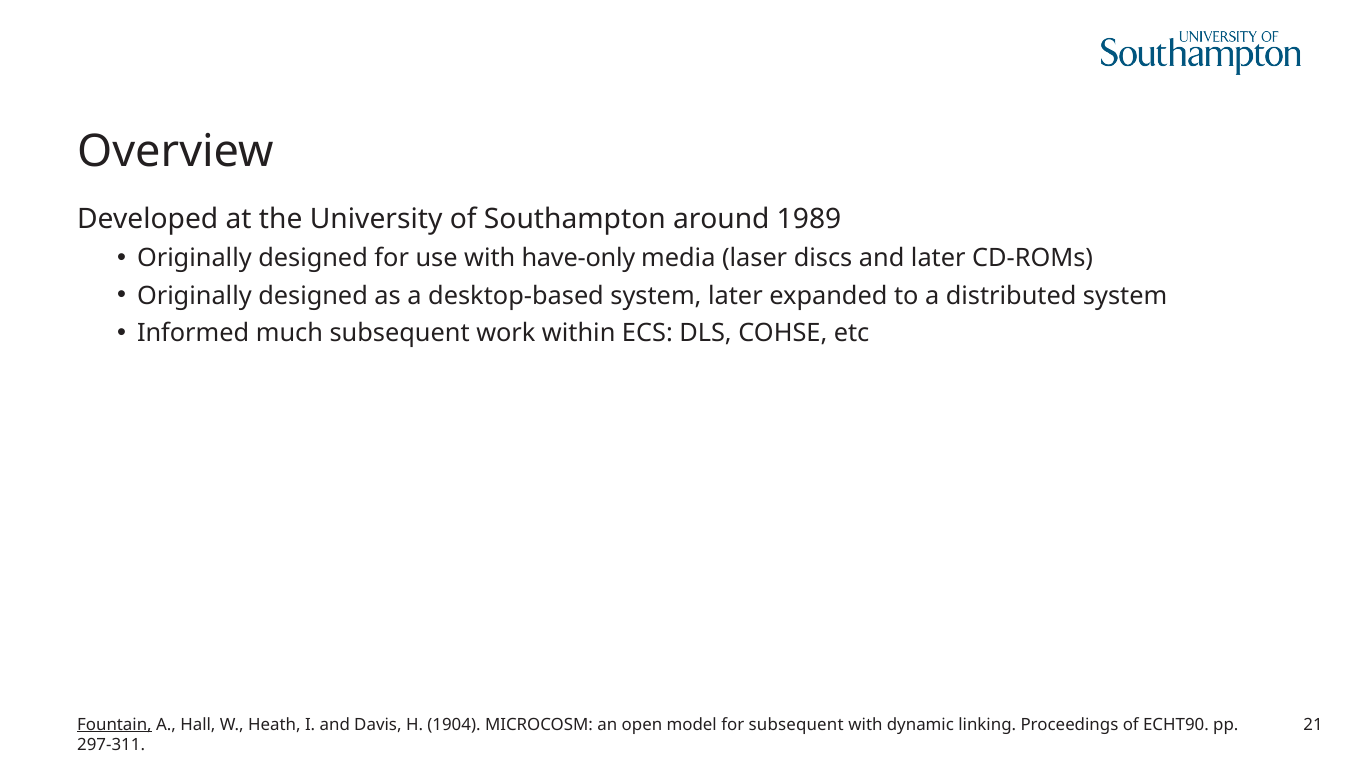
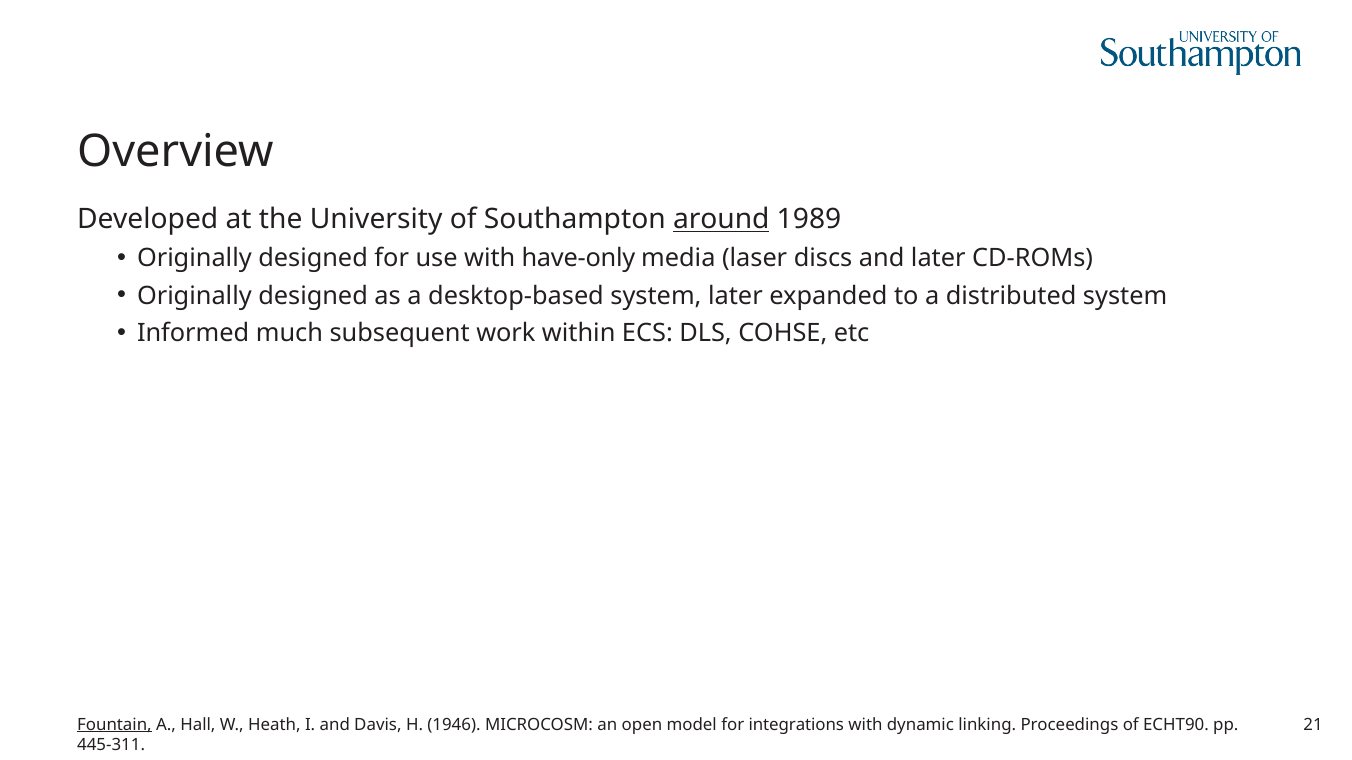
around underline: none -> present
1904: 1904 -> 1946
for subsequent: subsequent -> integrations
297-311: 297-311 -> 445-311
